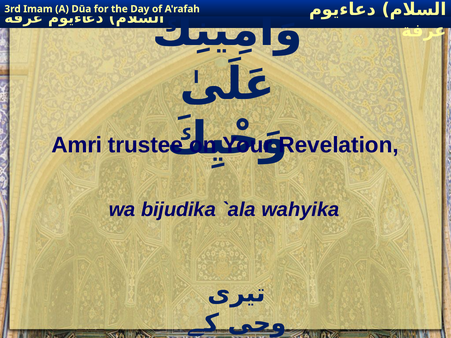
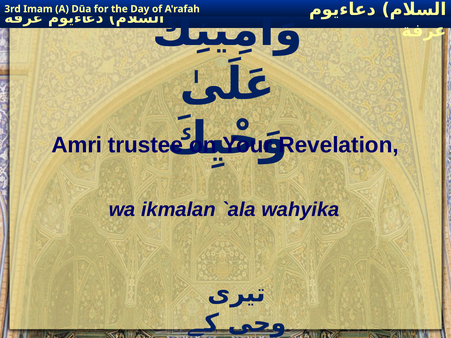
bijudika: bijudika -> ikmalan
